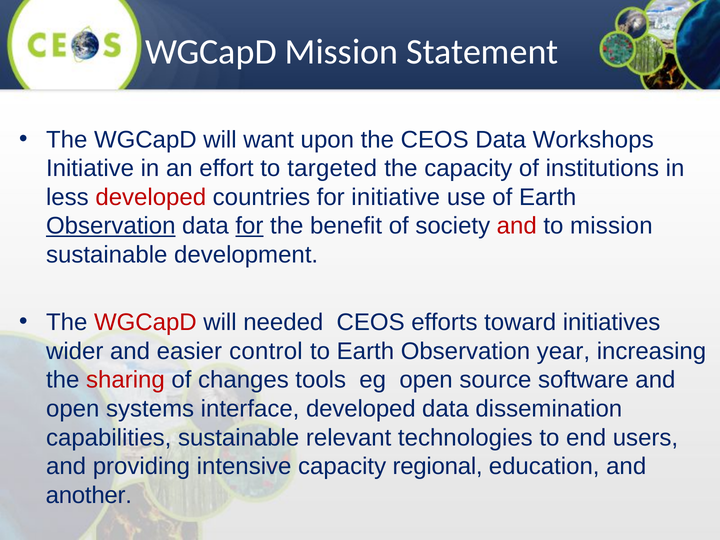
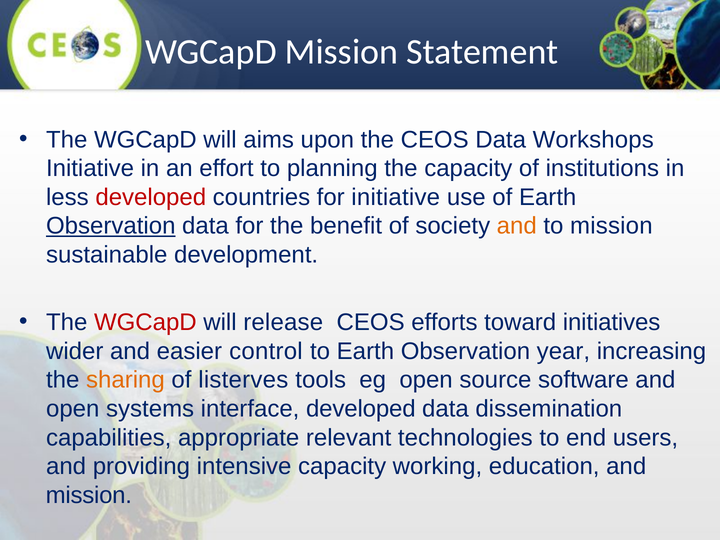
want: want -> aims
targeted: targeted -> planning
for at (249, 226) underline: present -> none
and at (517, 226) colour: red -> orange
needed: needed -> release
sharing colour: red -> orange
changes: changes -> listerves
capabilities sustainable: sustainable -> appropriate
regional: regional -> working
another at (89, 495): another -> mission
